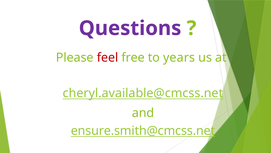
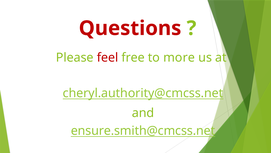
Questions colour: purple -> red
years: years -> more
cheryl.available@cmcss.net: cheryl.available@cmcss.net -> cheryl.authority@cmcss.net
